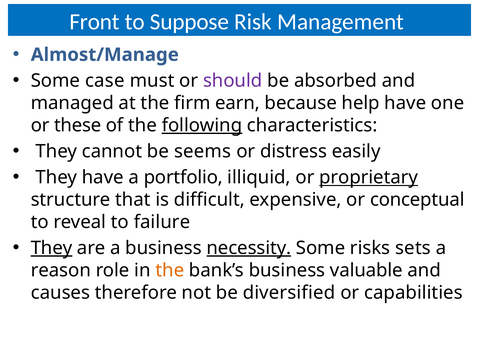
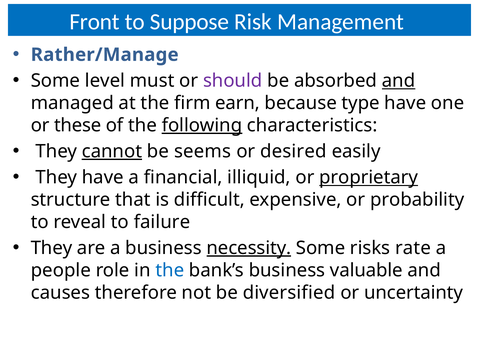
Almost/Manage: Almost/Manage -> Rather/Manage
case: case -> level
and at (399, 81) underline: none -> present
help: help -> type
cannot underline: none -> present
distress: distress -> desired
portfolio: portfolio -> financial
conceptual: conceptual -> probability
They at (52, 248) underline: present -> none
sets: sets -> rate
reason: reason -> people
the at (170, 270) colour: orange -> blue
capabilities: capabilities -> uncertainty
